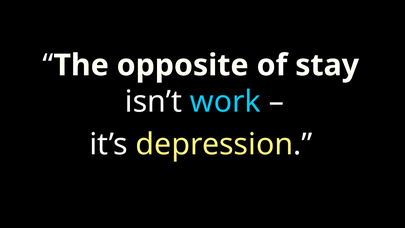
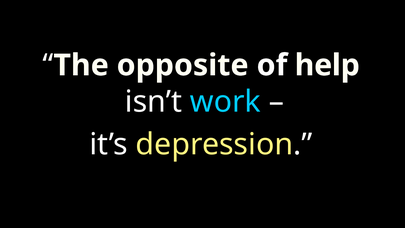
stay: stay -> help
